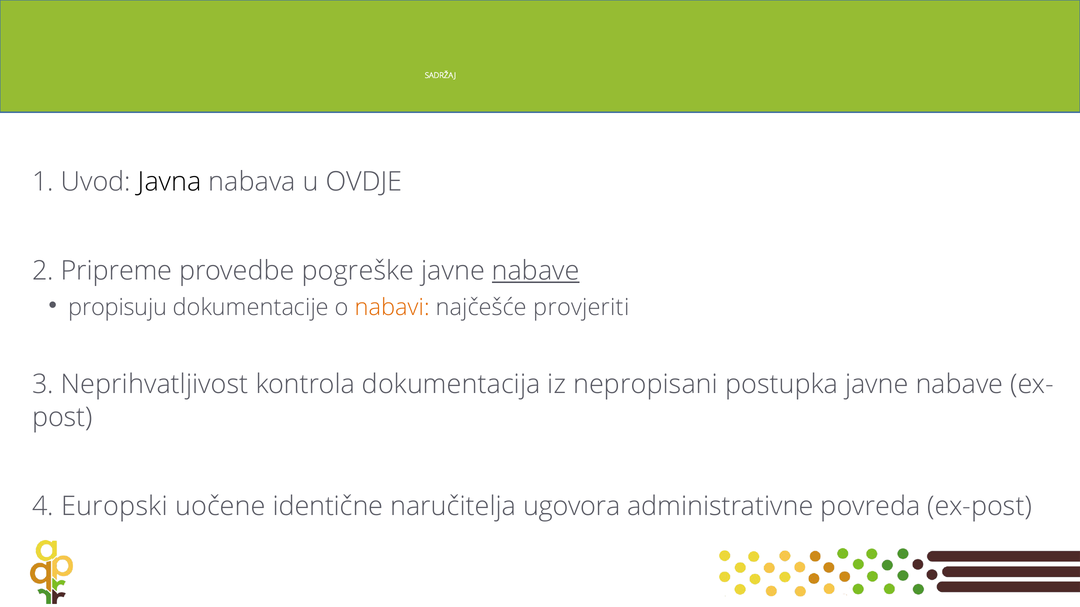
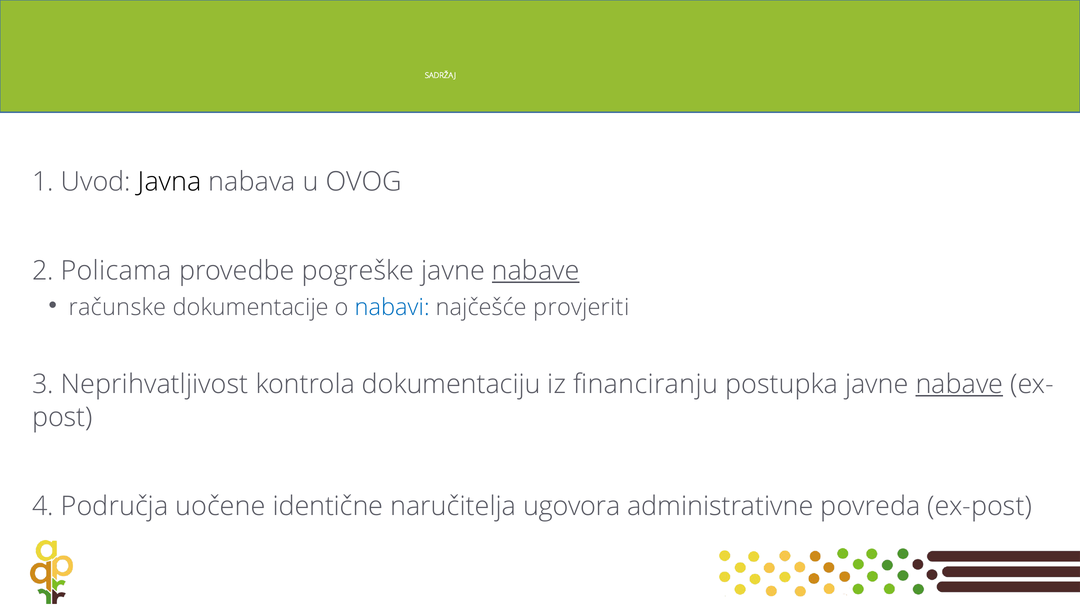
OVDJE: OVDJE -> OVOG
Pripreme: Pripreme -> Policama
propisuju: propisuju -> računske
nabavi colour: orange -> blue
dokumentacija: dokumentacija -> dokumentaciju
nepropisani: nepropisani -> financiranju
nabave at (959, 385) underline: none -> present
Europski: Europski -> Područja
